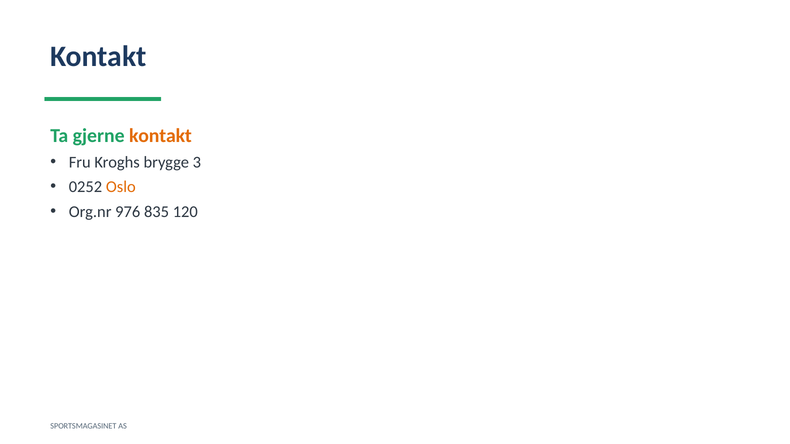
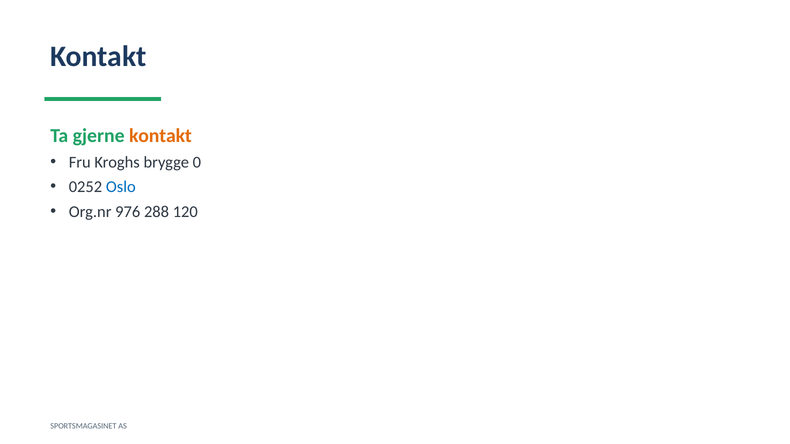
3: 3 -> 0
Oslo colour: orange -> blue
835: 835 -> 288
